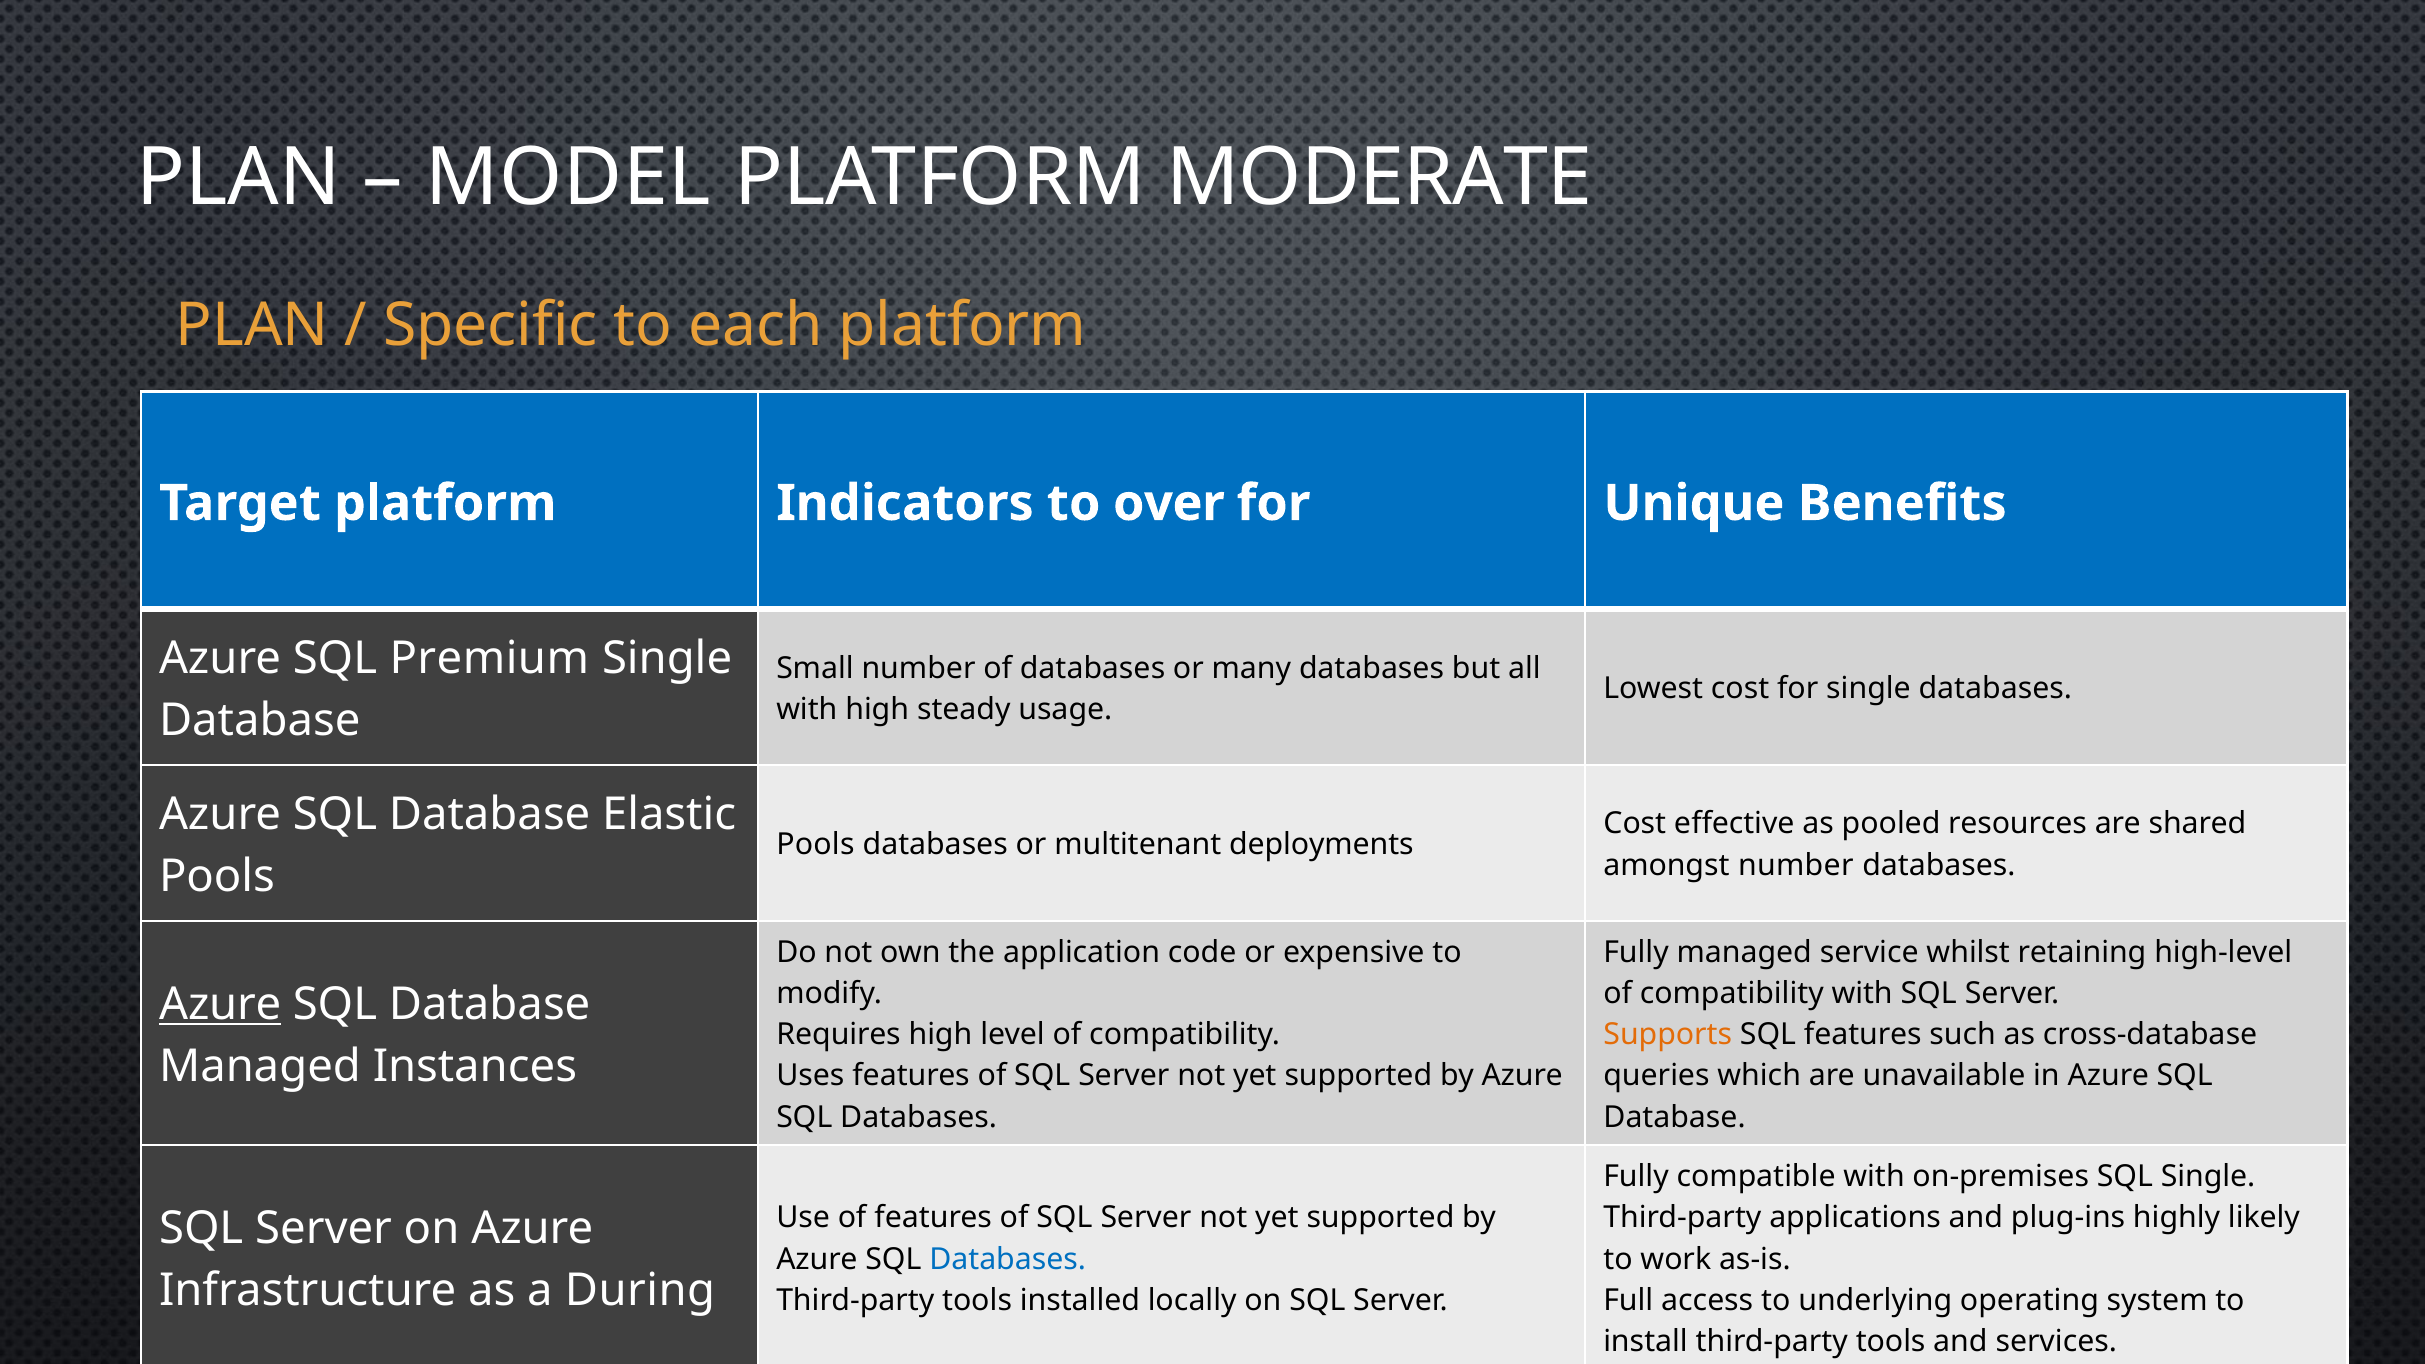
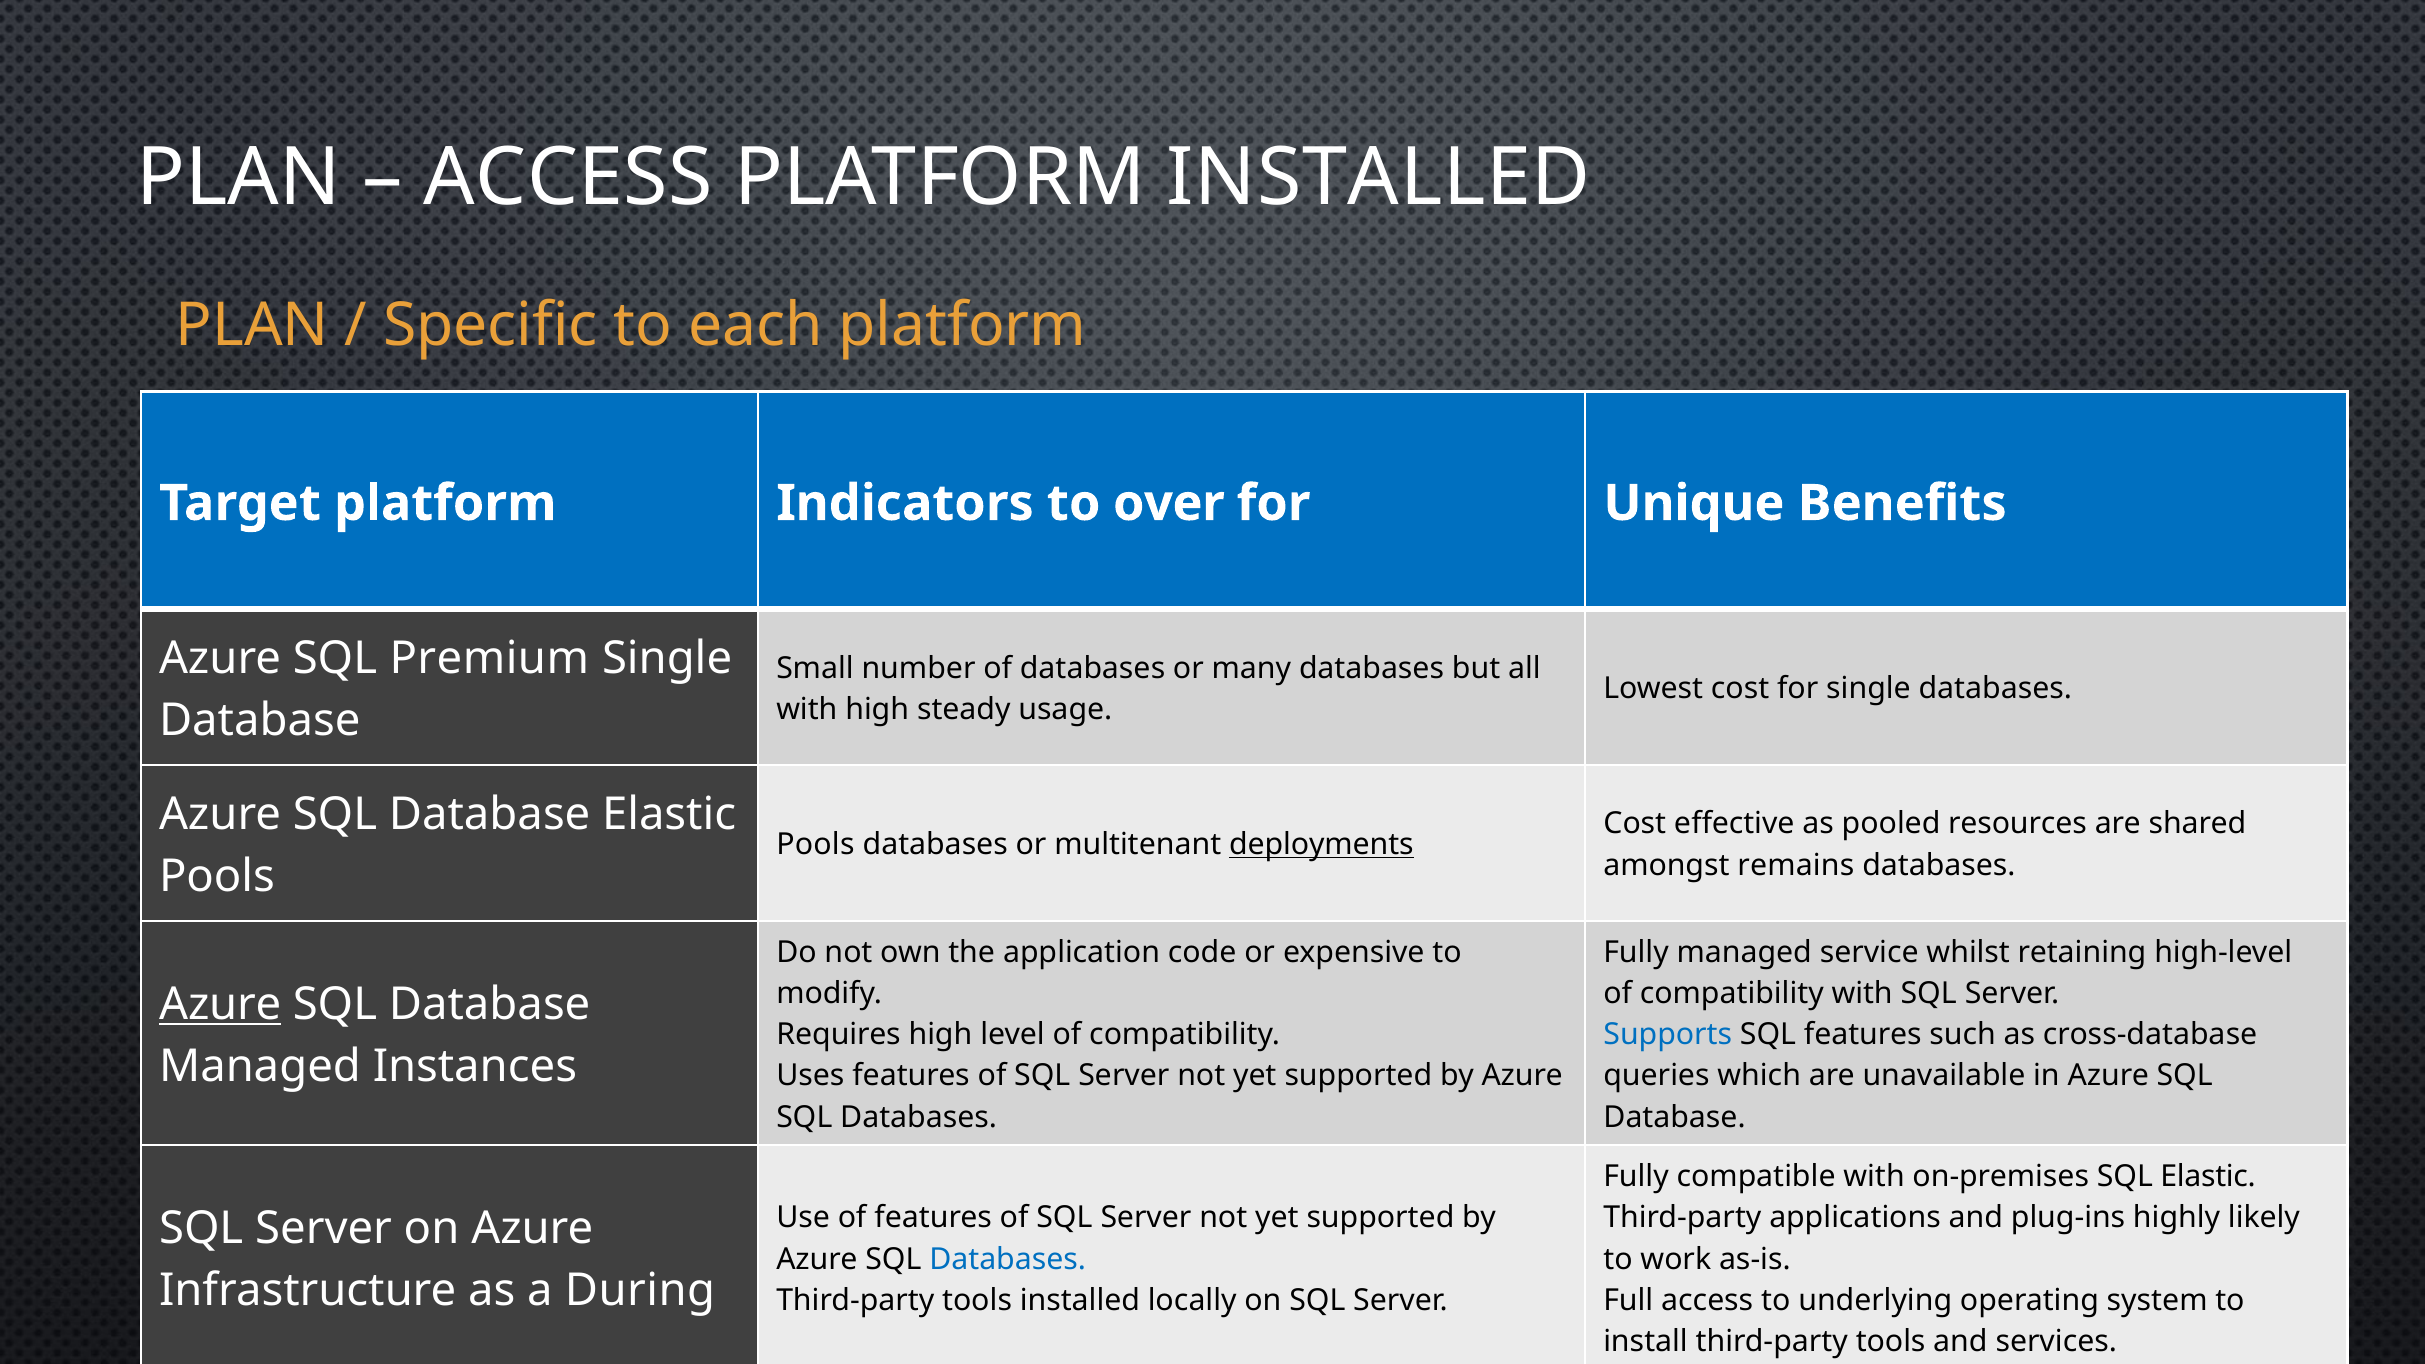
MODEL at (568, 178): MODEL -> ACCESS
PLATFORM MODERATE: MODERATE -> INSTALLED
deployments underline: none -> present
amongst number: number -> remains
Supports colour: orange -> blue
SQL Single: Single -> Elastic
